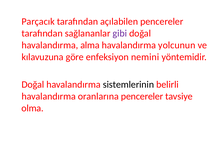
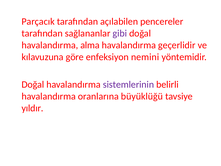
yolcunun: yolcunun -> geçerlidir
sistemlerinin colour: black -> purple
oranlarına pencereler: pencereler -> büyüklüğü
olma: olma -> yıldır
